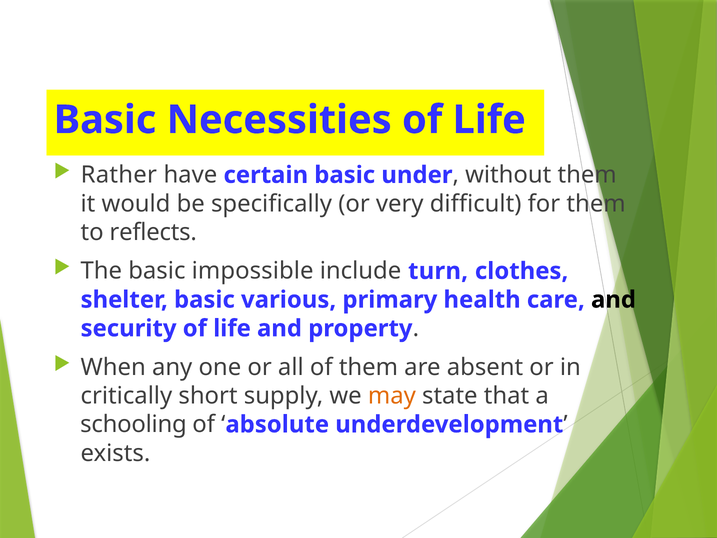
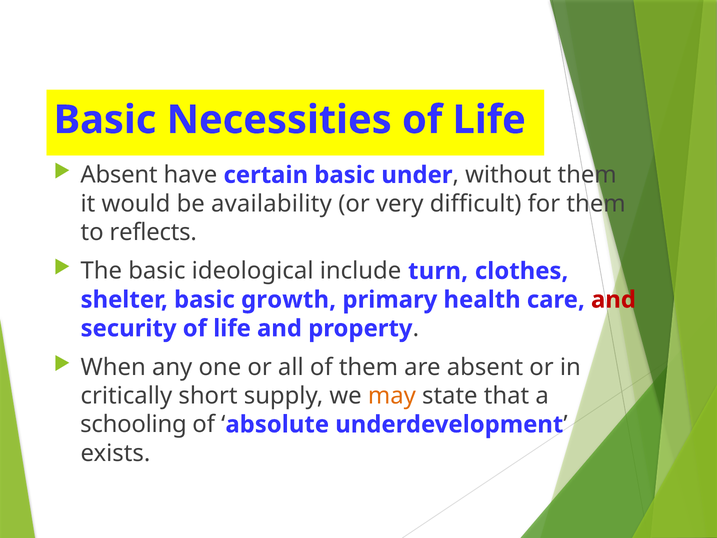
Rather at (119, 175): Rather -> Absent
specifically: specifically -> availability
impossible: impossible -> ideological
various: various -> growth
and at (613, 300) colour: black -> red
